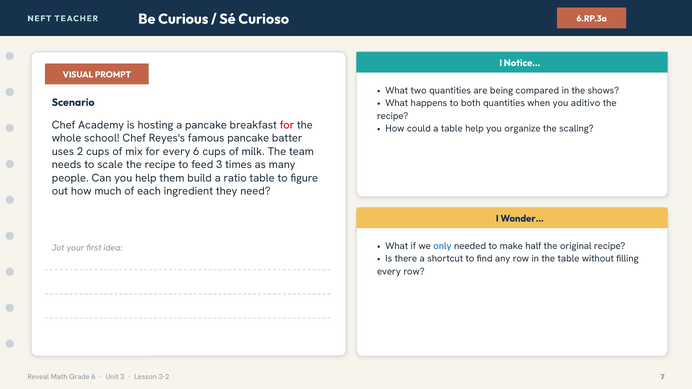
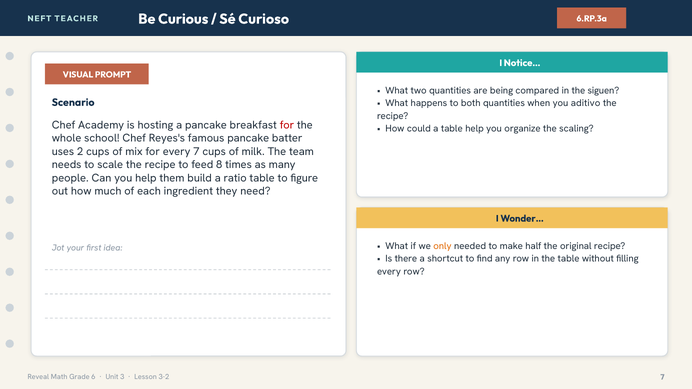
shows: shows -> siguen
every 6: 6 -> 7
feed 3: 3 -> 8
only colour: blue -> orange
